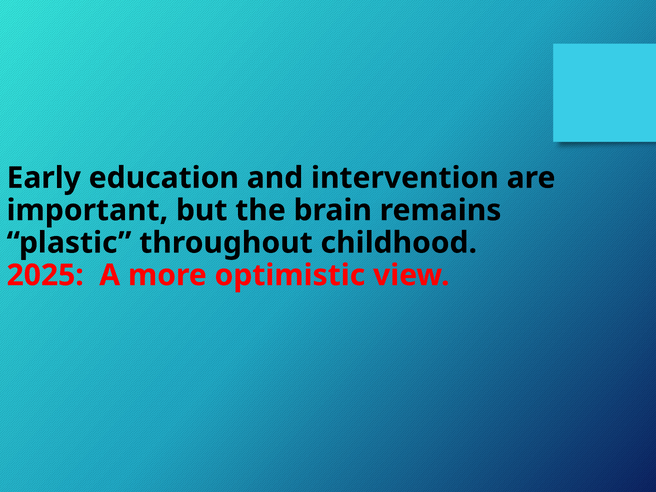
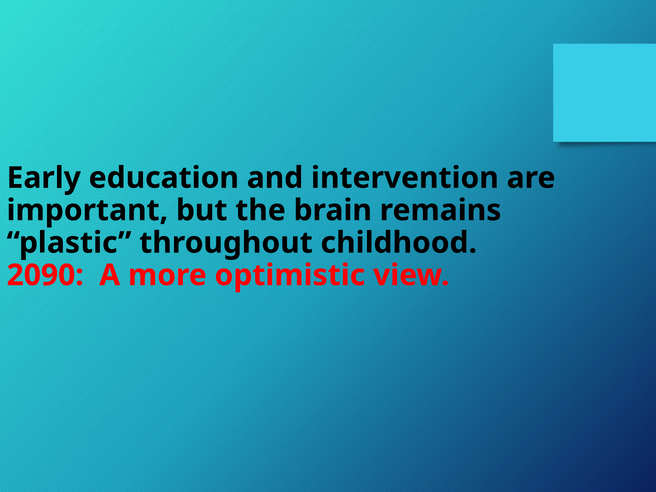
2025: 2025 -> 2090
